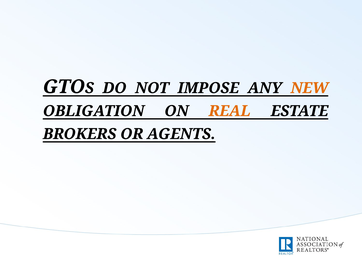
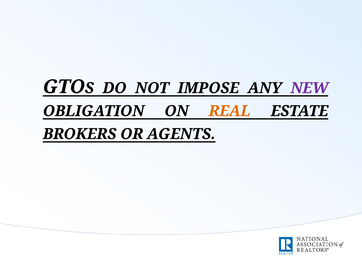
NEW colour: orange -> purple
